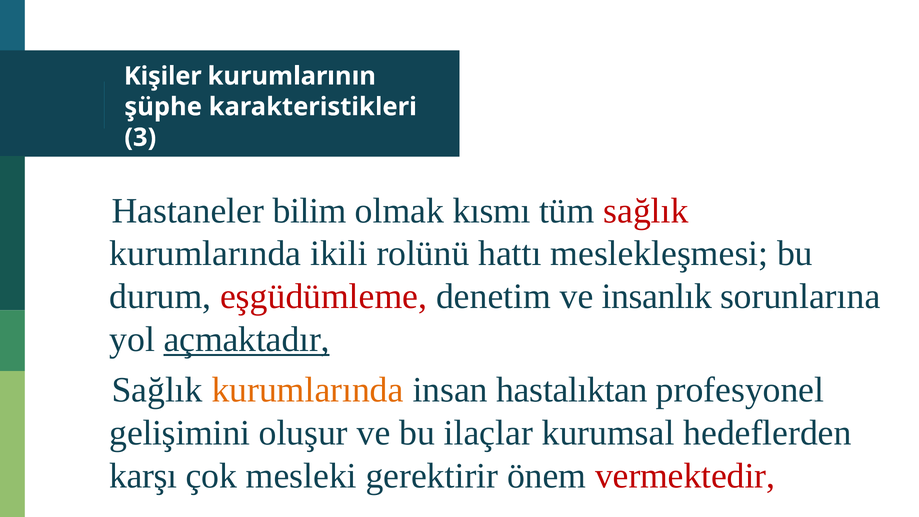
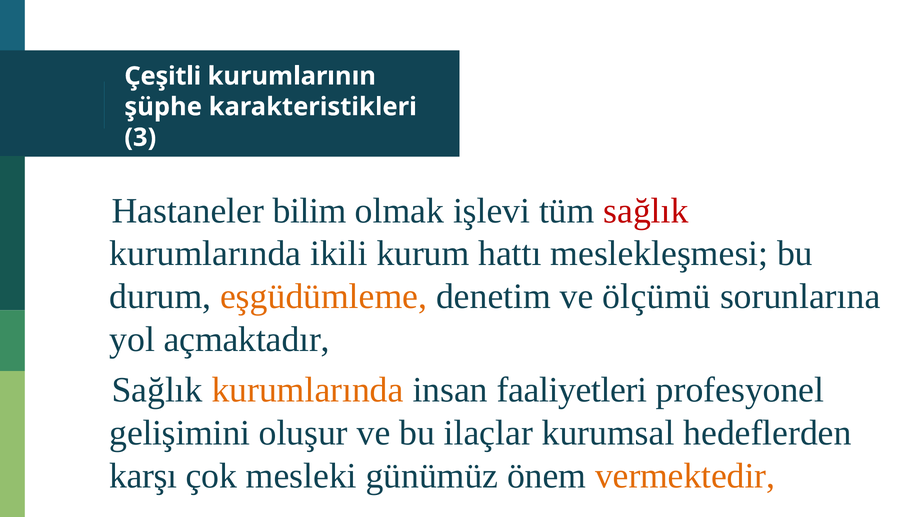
Kişiler: Kişiler -> Çeşitli
kısmı: kısmı -> işlevi
rolünü: rolünü -> kurum
eşgüdümleme colour: red -> orange
insanlık: insanlık -> ölçümü
açmaktadır underline: present -> none
hastalıktan: hastalıktan -> faaliyetleri
gerektirir: gerektirir -> günümüz
vermektedir colour: red -> orange
